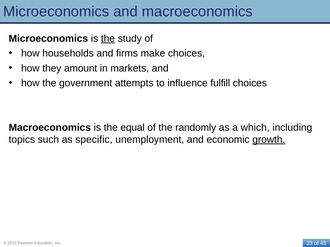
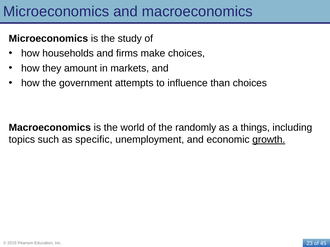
the at (108, 39) underline: present -> none
fulfill: fulfill -> than
equal: equal -> world
which: which -> things
